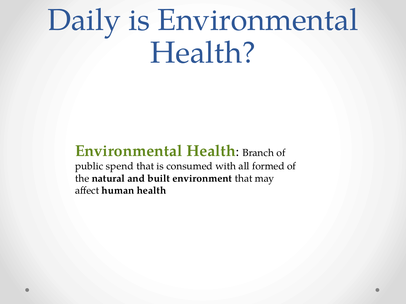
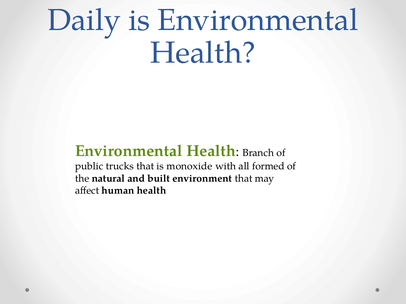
spend: spend -> trucks
consumed: consumed -> monoxide
